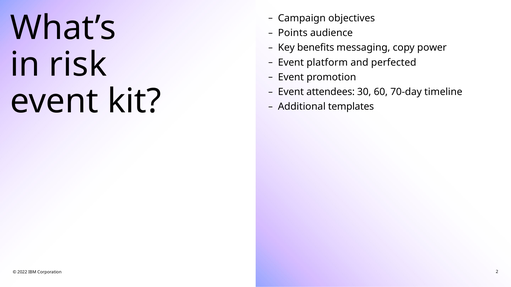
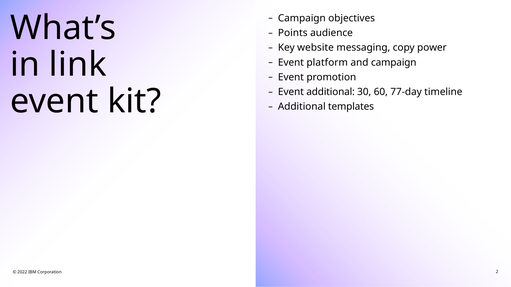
benefits: benefits -> website
risk: risk -> link
and perfected: perfected -> campaign
Event attendees: attendees -> additional
70-day: 70-day -> 77-day
